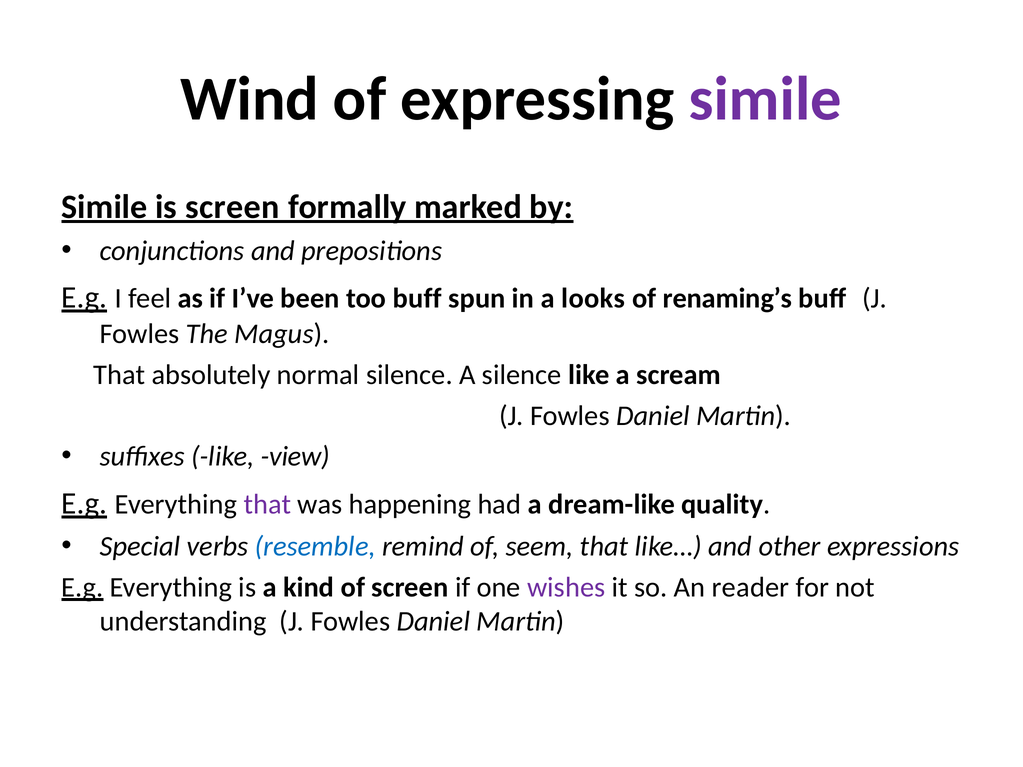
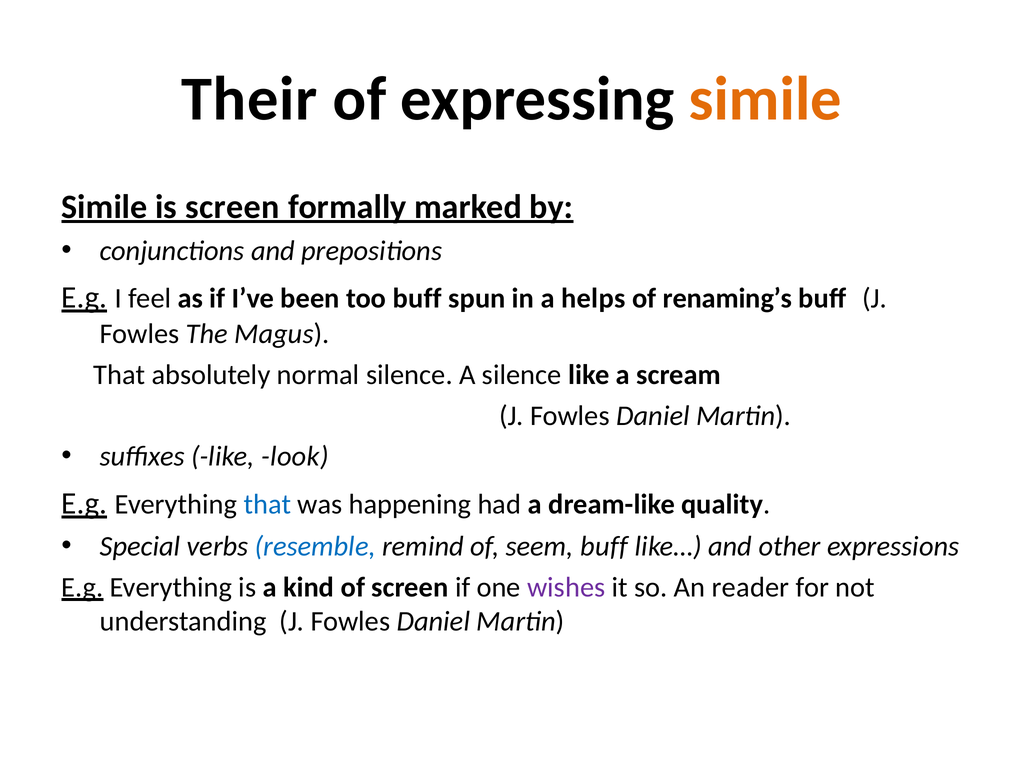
Wind: Wind -> Their
simile at (765, 99) colour: purple -> orange
looks: looks -> helps
view: view -> look
that at (267, 504) colour: purple -> blue
seem that: that -> buff
